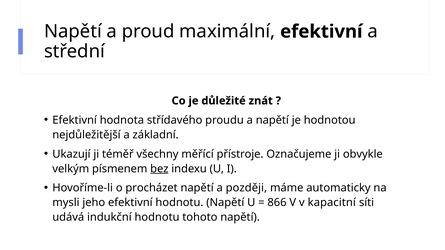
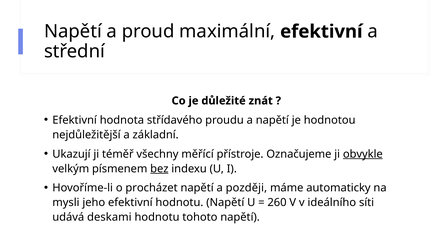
obvykle underline: none -> present
866: 866 -> 260
kapacitní: kapacitní -> ideálního
indukční: indukční -> deskami
